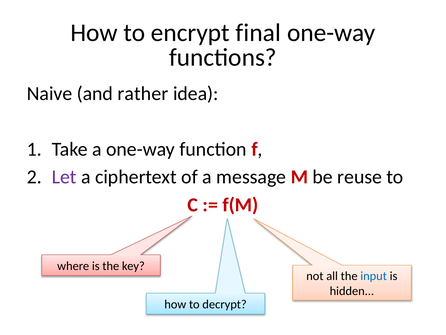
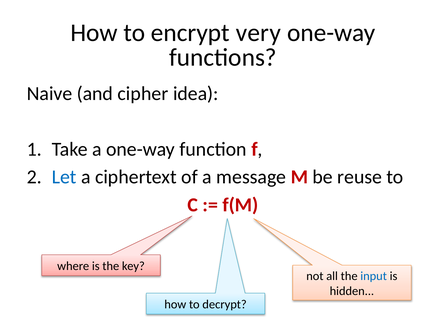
final: final -> very
rather: rather -> cipher
Let colour: purple -> blue
